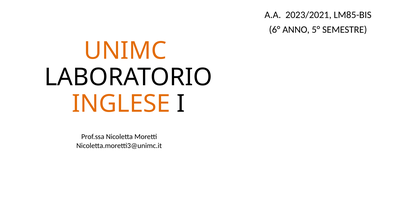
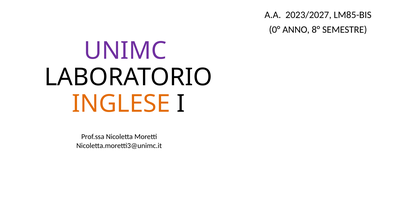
2023/2021: 2023/2021 -> 2023/2027
6°: 6° -> 0°
5°: 5° -> 8°
UNIMC colour: orange -> purple
